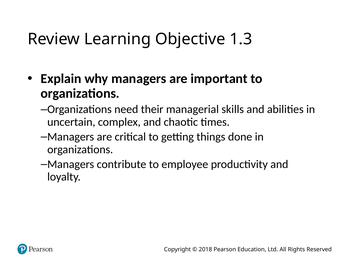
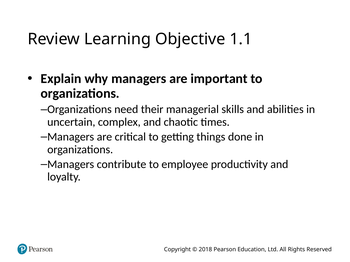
1.3: 1.3 -> 1.1
